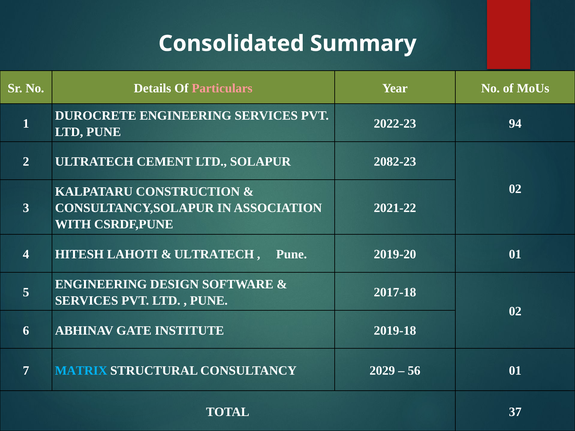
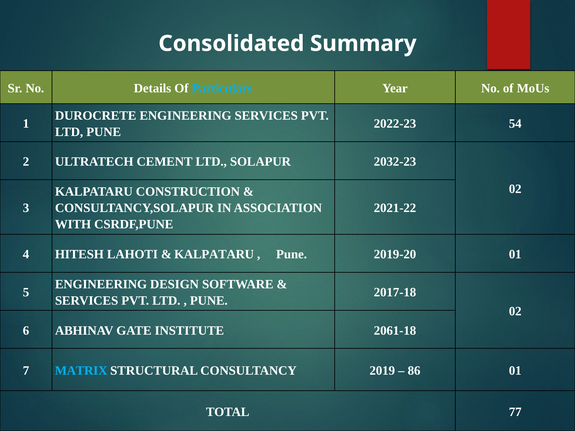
Particulars colour: pink -> light blue
94: 94 -> 54
2082-23: 2082-23 -> 2032-23
ULTRATECH at (214, 255): ULTRATECH -> KALPATARU
2019-18: 2019-18 -> 2061-18
2029: 2029 -> 2019
56: 56 -> 86
37: 37 -> 77
